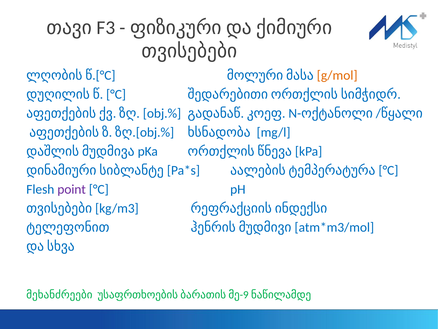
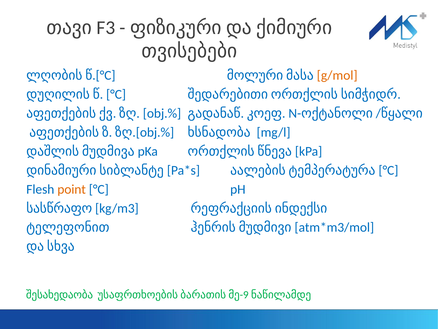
point colour: purple -> orange
თვისებები at (59, 208): თვისებები -> სასწრაფო
მეხანძრეები: მეხანძრეები -> შესახედაობა
